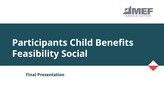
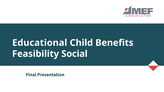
Participants: Participants -> Educational
